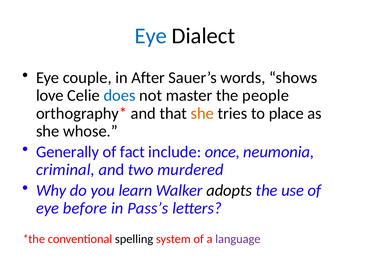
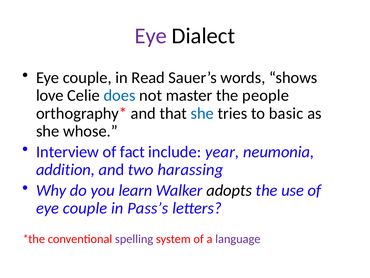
Eye at (151, 36) colour: blue -> purple
After: After -> Read
she at (202, 113) colour: orange -> blue
place: place -> basic
Generally: Generally -> Interview
once: once -> year
criminal: criminal -> addition
murdered: murdered -> harassing
before at (85, 208): before -> couple
spelling colour: black -> purple
